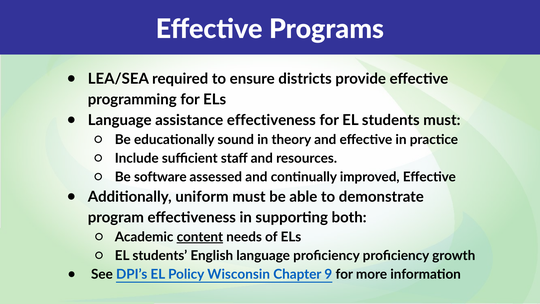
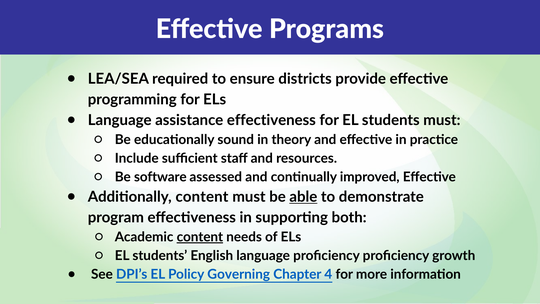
Additionally uniform: uniform -> content
able underline: none -> present
Wisconsin: Wisconsin -> Governing
9: 9 -> 4
